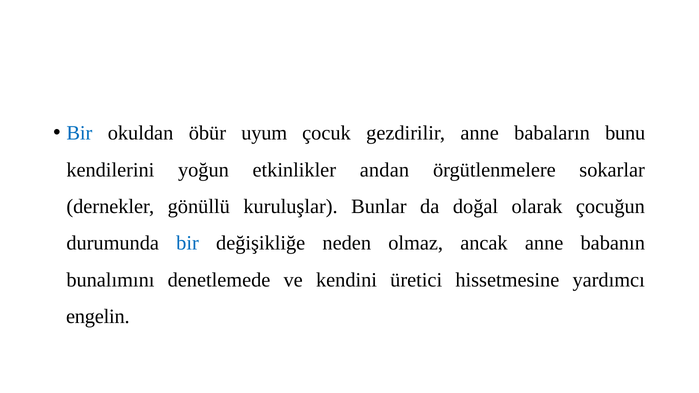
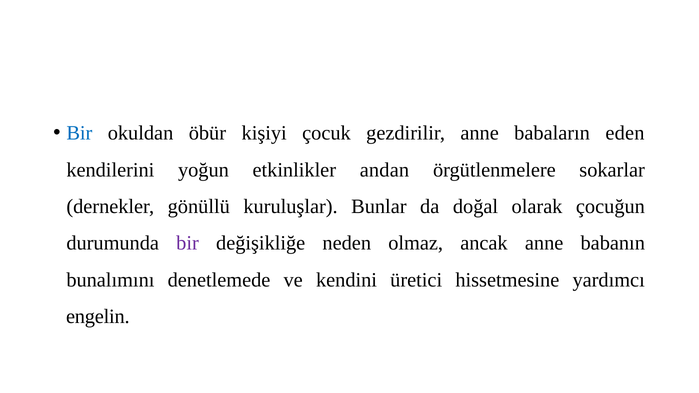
uyum: uyum -> kişiyi
bunu: bunu -> eden
bir at (188, 243) colour: blue -> purple
